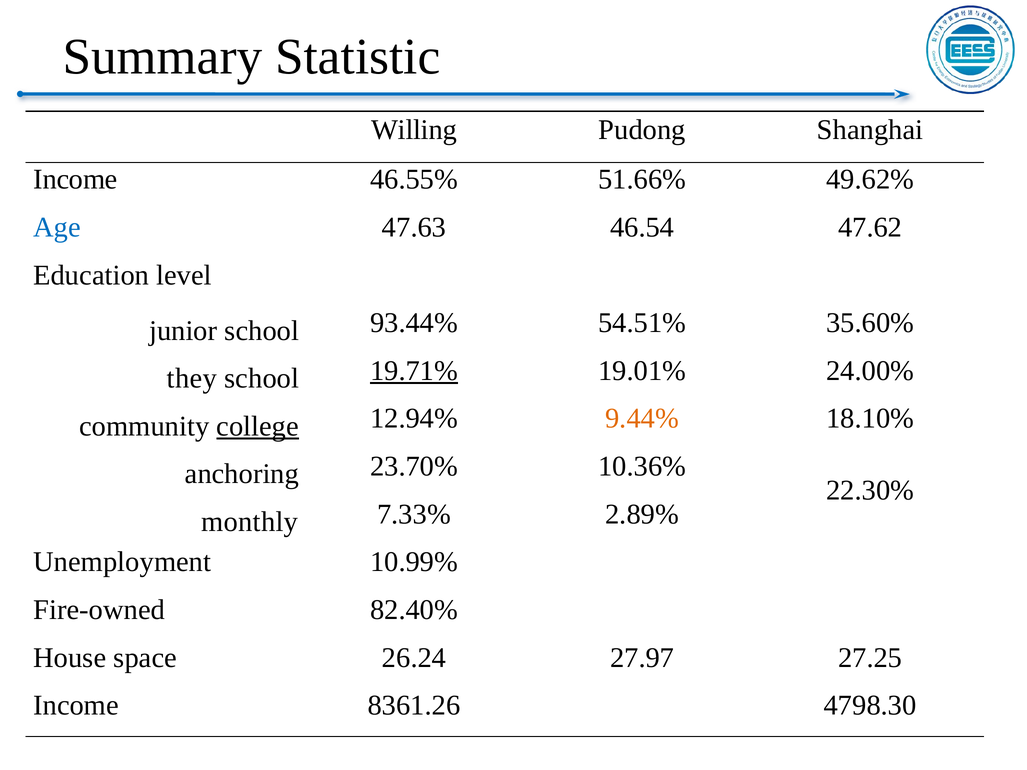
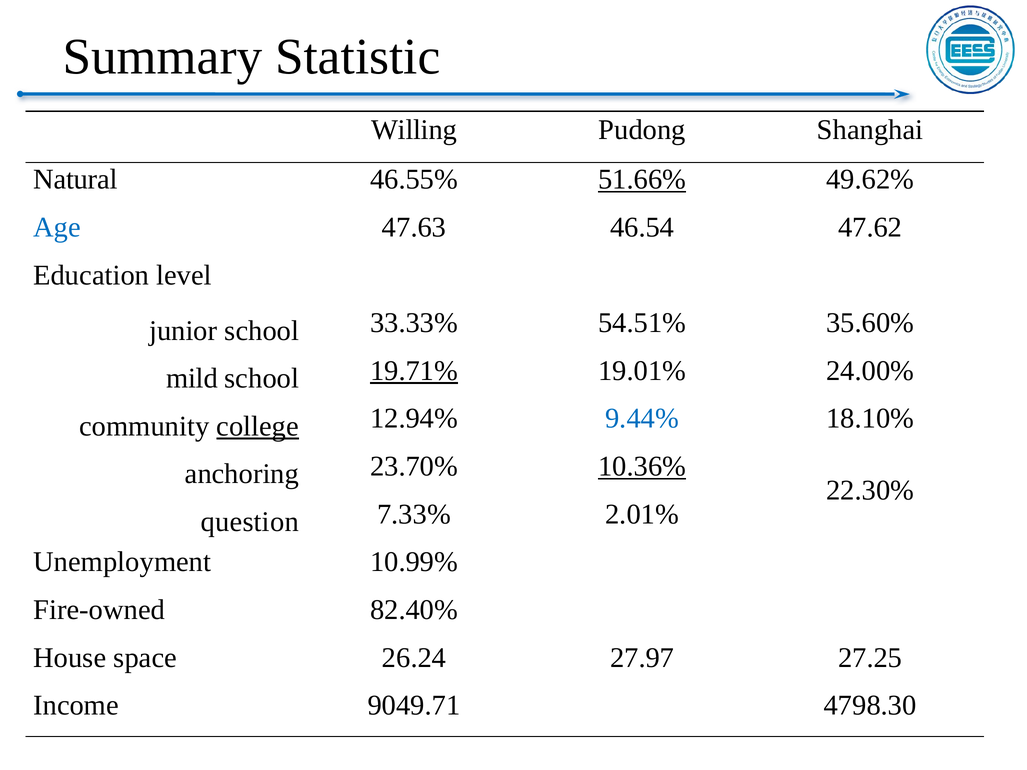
Income at (75, 180): Income -> Natural
51.66% underline: none -> present
93.44%: 93.44% -> 33.33%
they: they -> mild
9.44% colour: orange -> blue
10.36% underline: none -> present
monthly: monthly -> question
2.89%: 2.89% -> 2.01%
8361.26: 8361.26 -> 9049.71
